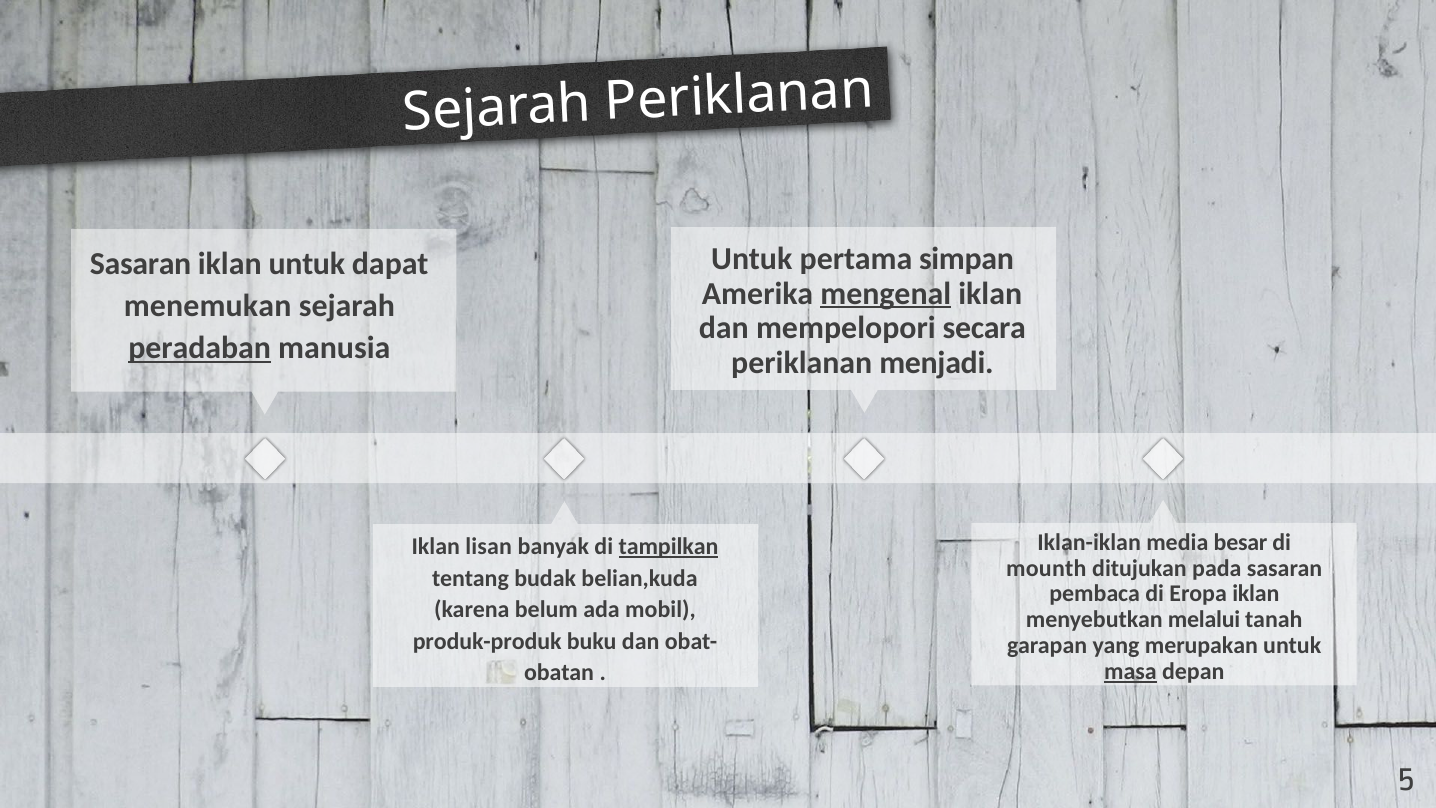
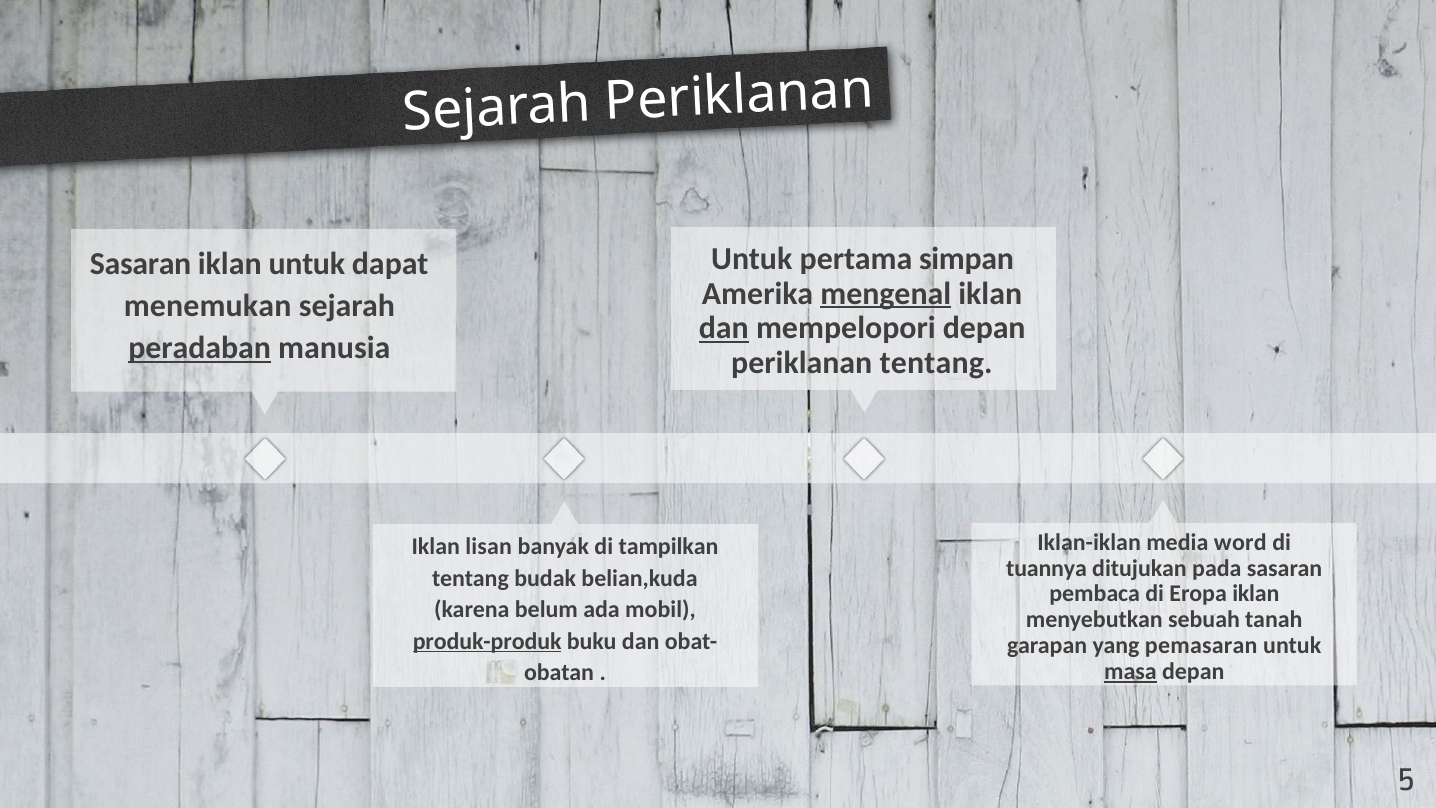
dan at (724, 328) underline: none -> present
mempelopori secara: secara -> depan
periklanan menjadi: menjadi -> tentang
besar: besar -> word
tampilkan underline: present -> none
mounth: mounth -> tuannya
melalui: melalui -> sebuah
produk-produk underline: none -> present
merupakan: merupakan -> pemasaran
